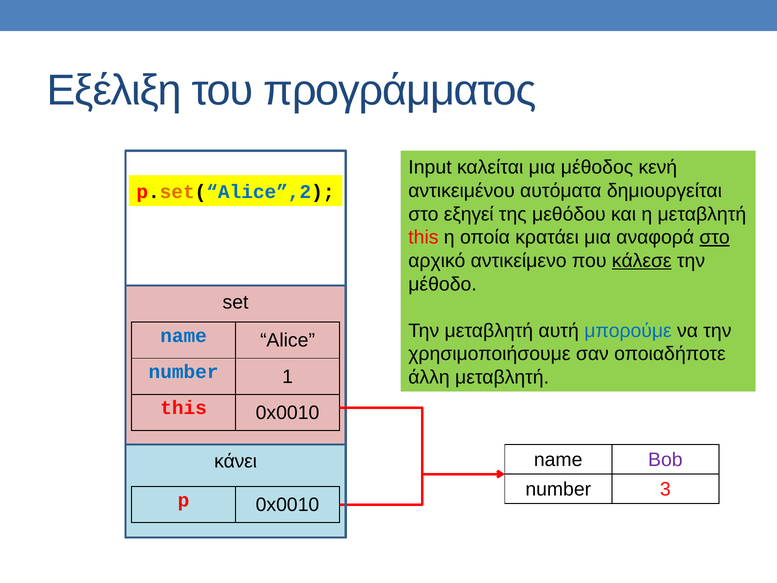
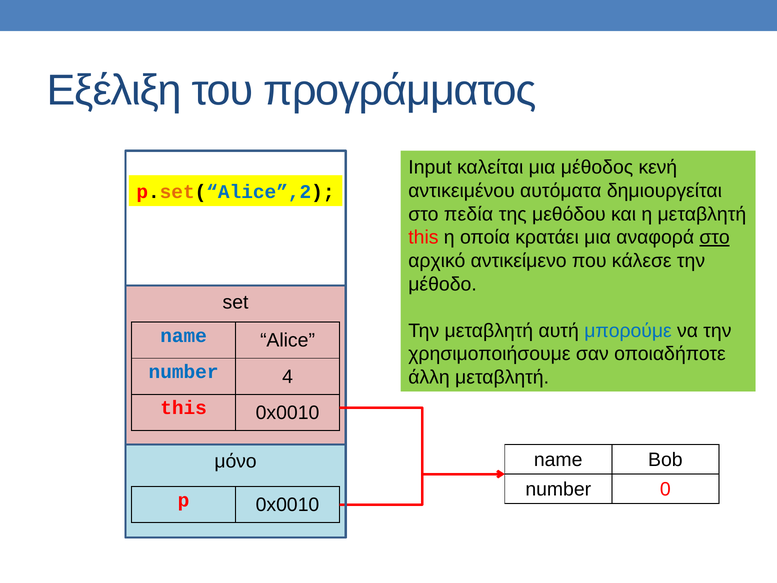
εξηγεί: εξηγεί -> πεδία
κάλεσε underline: present -> none
1: 1 -> 4
Bob colour: purple -> black
κάνει: κάνει -> μόνο
3: 3 -> 0
